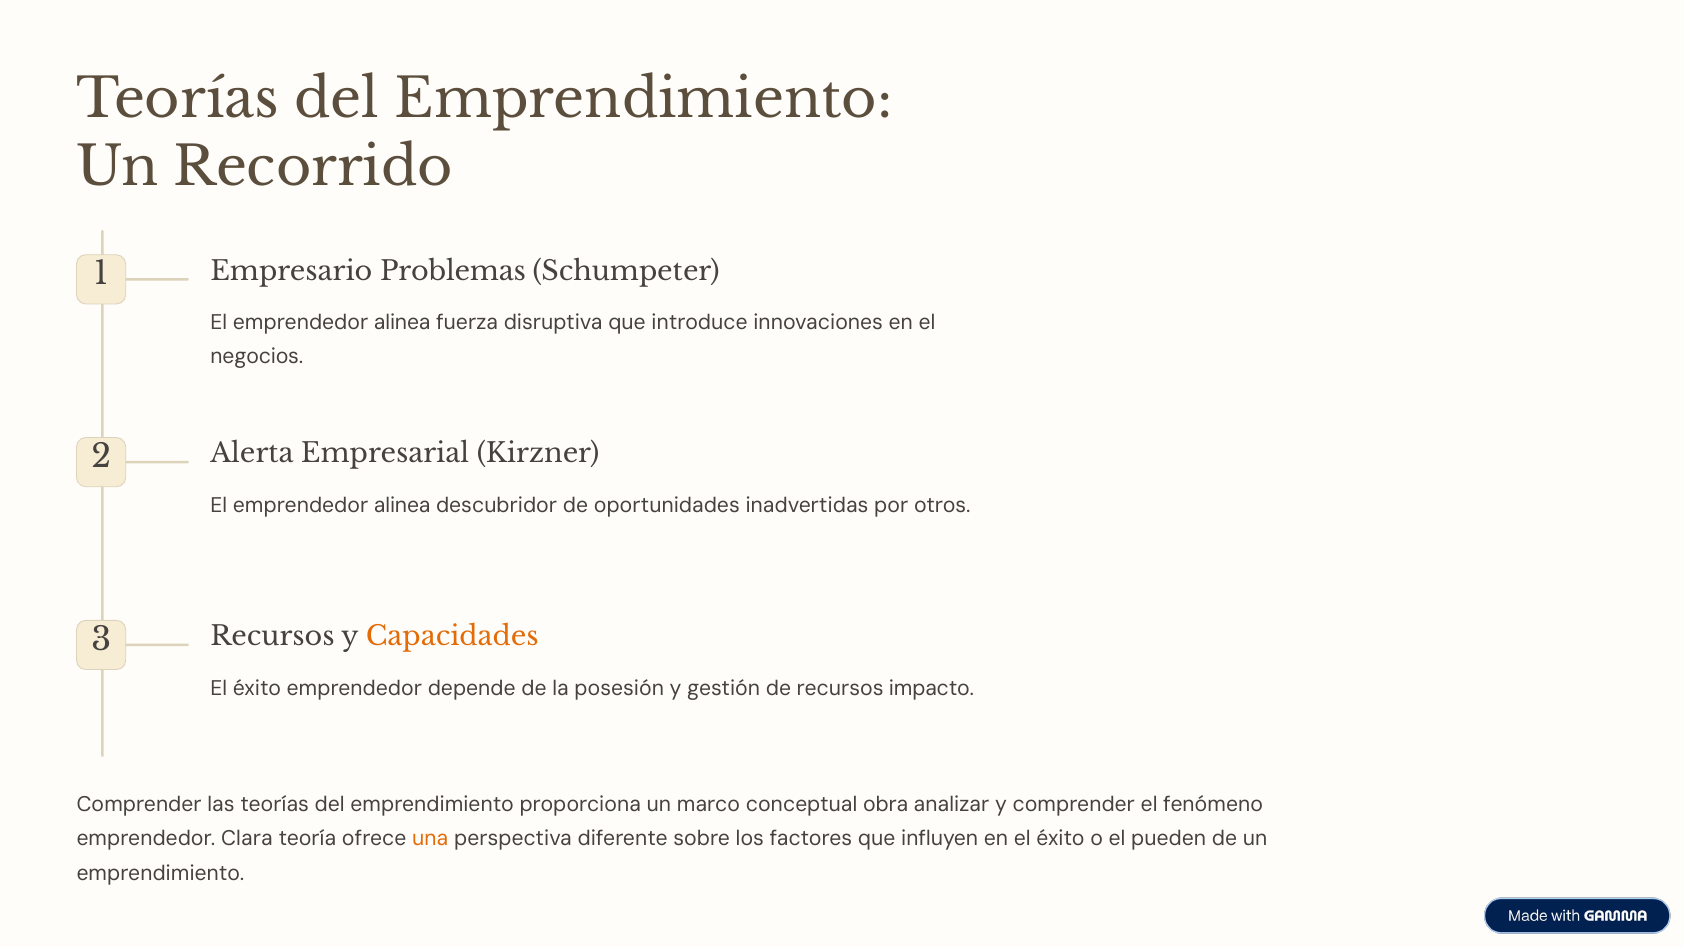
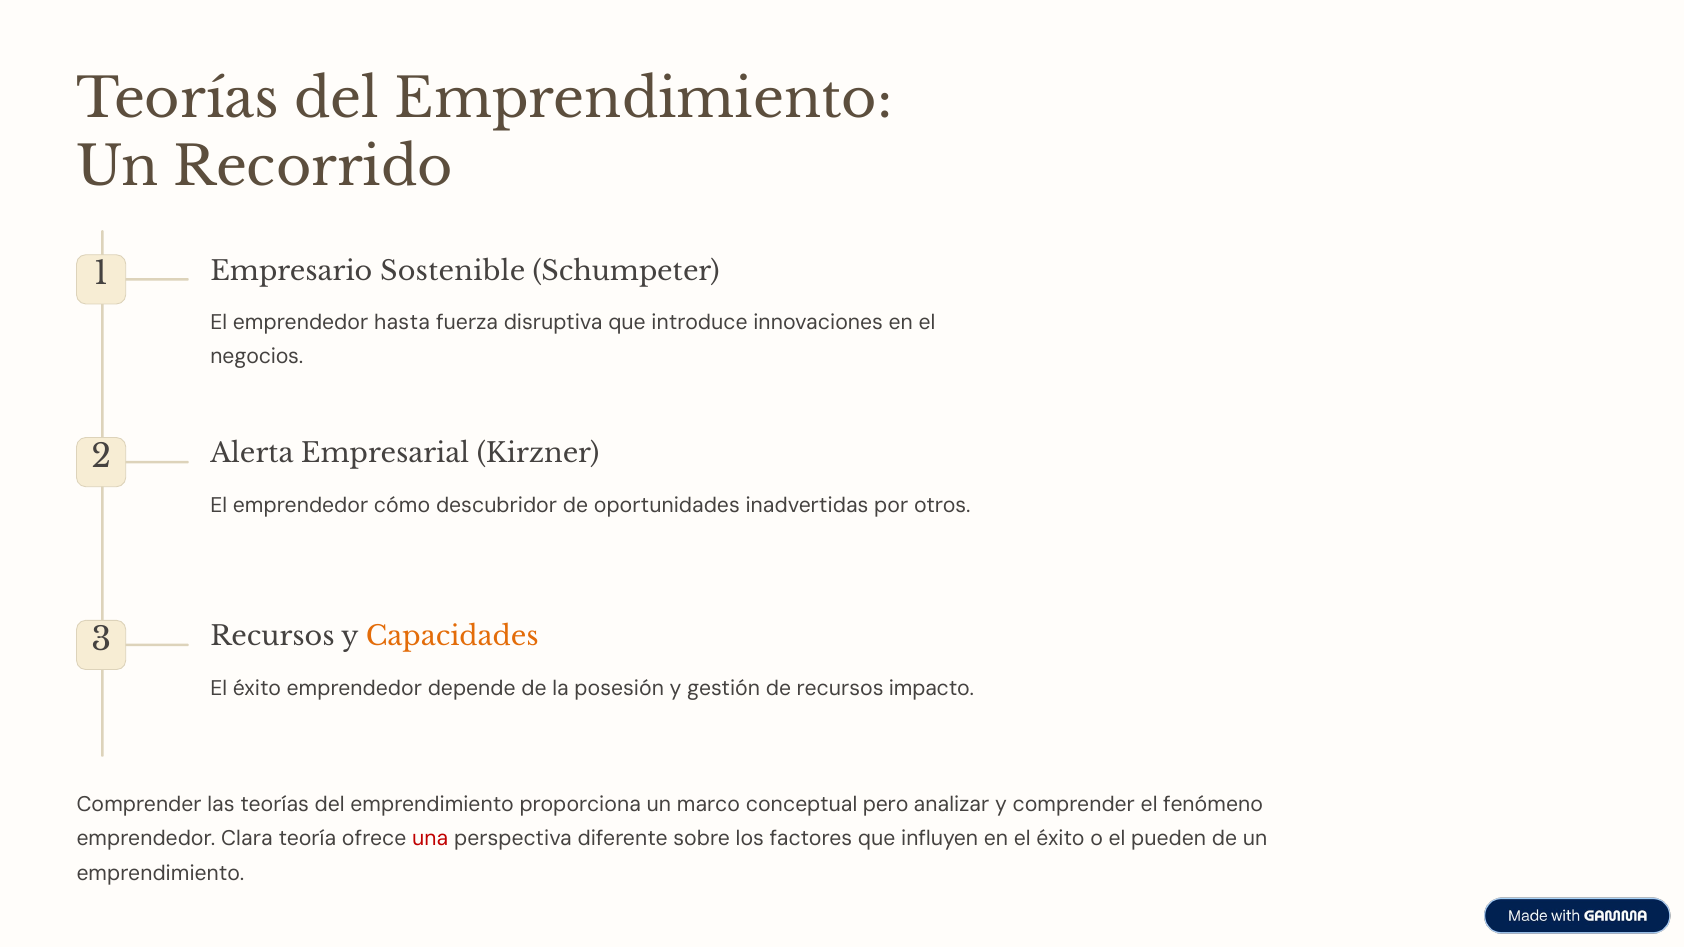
Problemas: Problemas -> Sostenible
alinea at (402, 323): alinea -> hasta
alinea at (402, 505): alinea -> cómo
obra: obra -> pero
una colour: orange -> red
